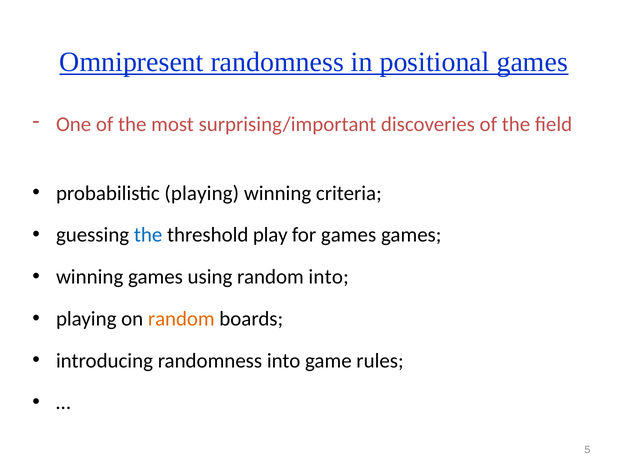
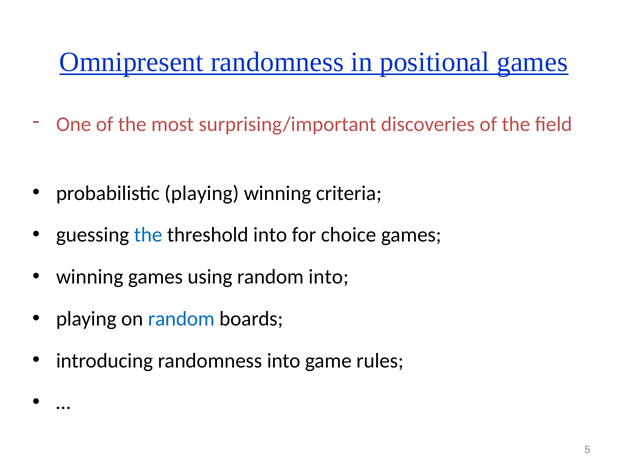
threshold play: play -> into
for games: games -> choice
random at (181, 319) colour: orange -> blue
